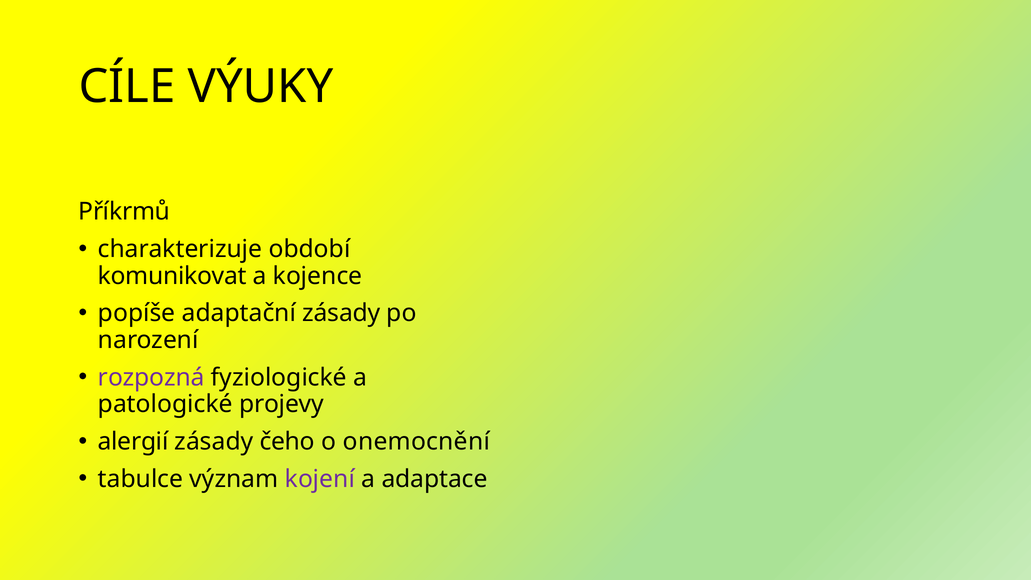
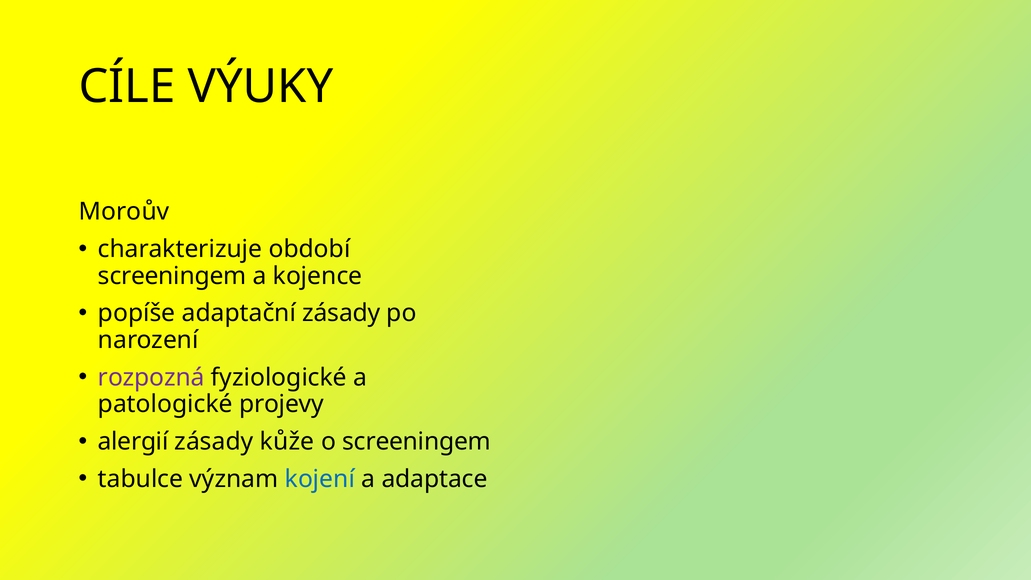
Příkrmů: Příkrmů -> Moroův
komunikovat at (172, 276): komunikovat -> screeningem
čeho: čeho -> kůže
o onemocnění: onemocnění -> screeningem
kojení colour: purple -> blue
